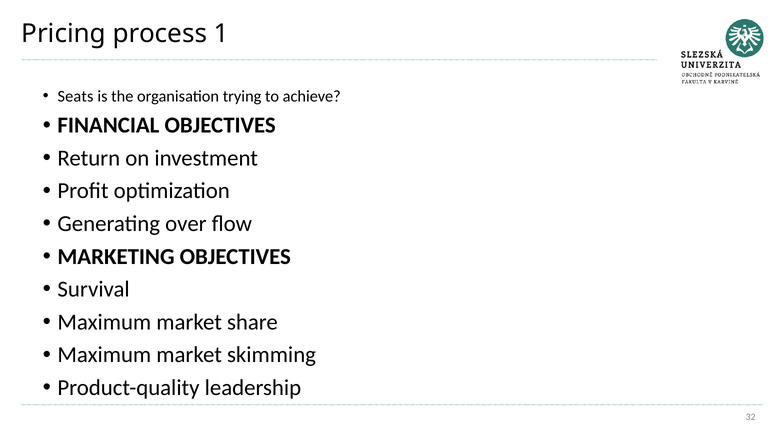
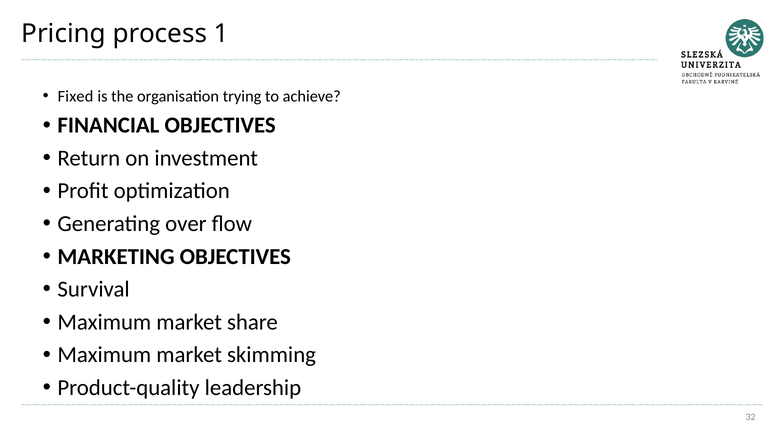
Seats: Seats -> Fixed
